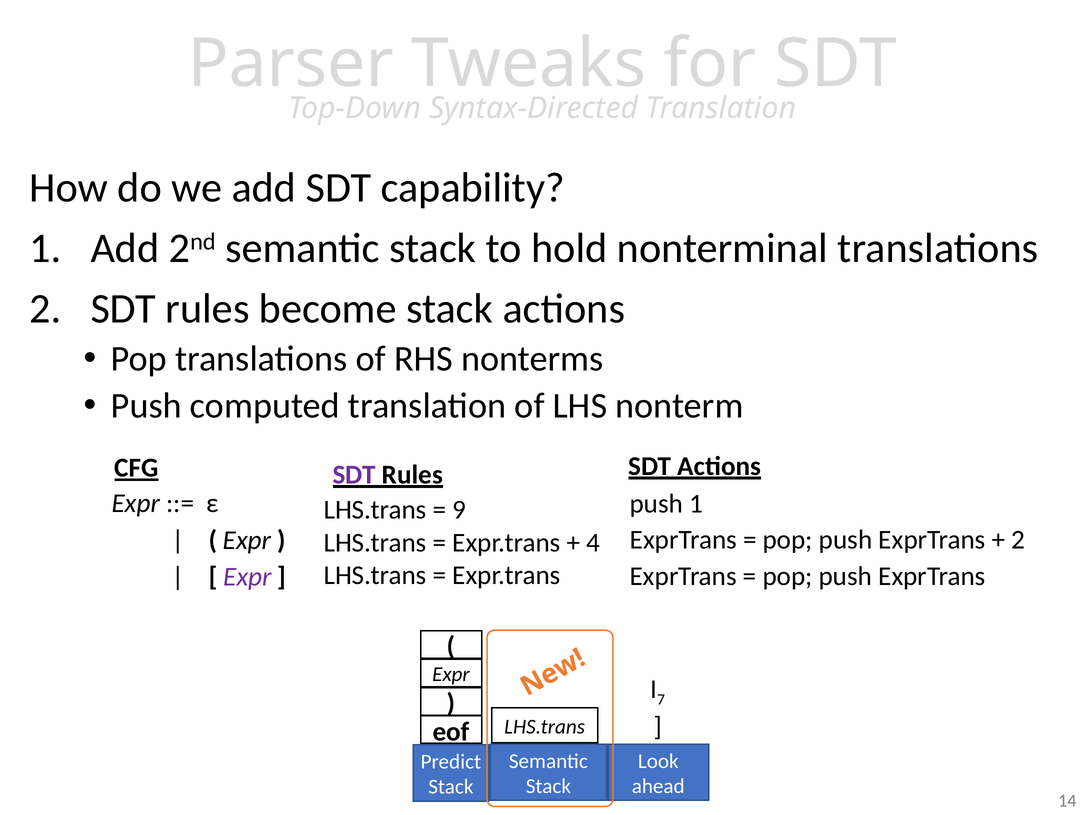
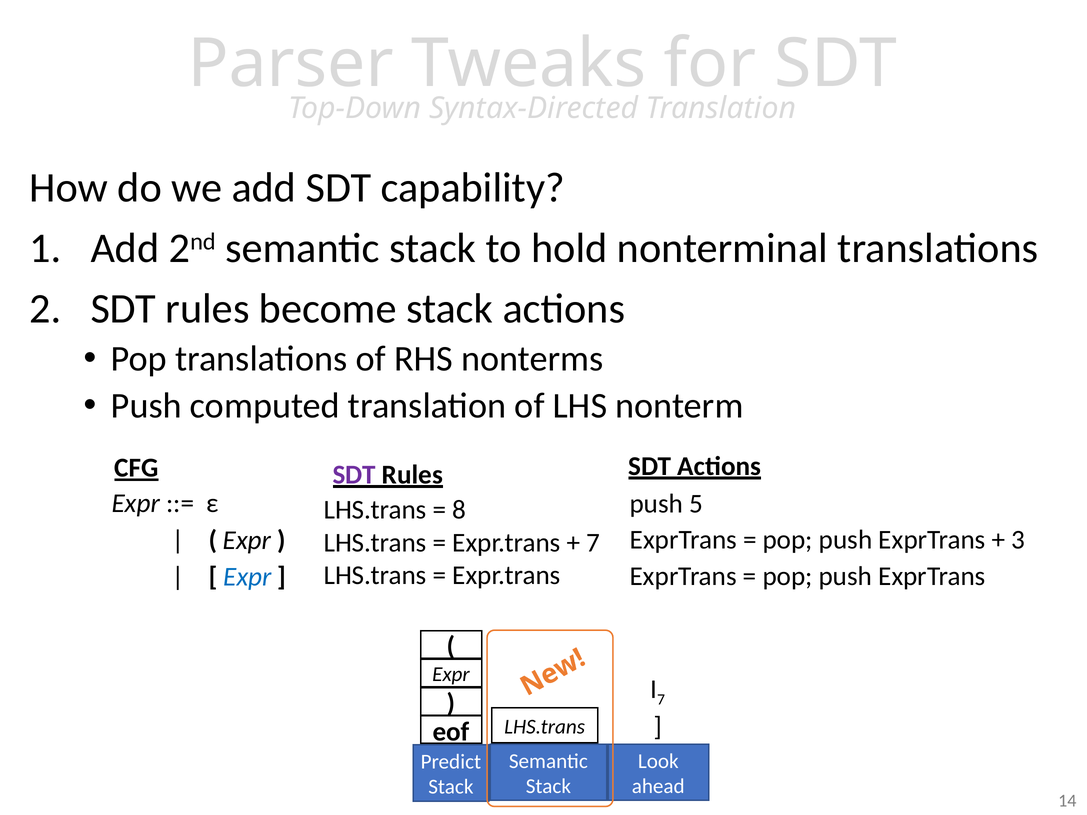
push 1: 1 -> 5
9: 9 -> 8
2 at (1018, 540): 2 -> 3
4 at (593, 543): 4 -> 7
Expr at (247, 577) colour: purple -> blue
